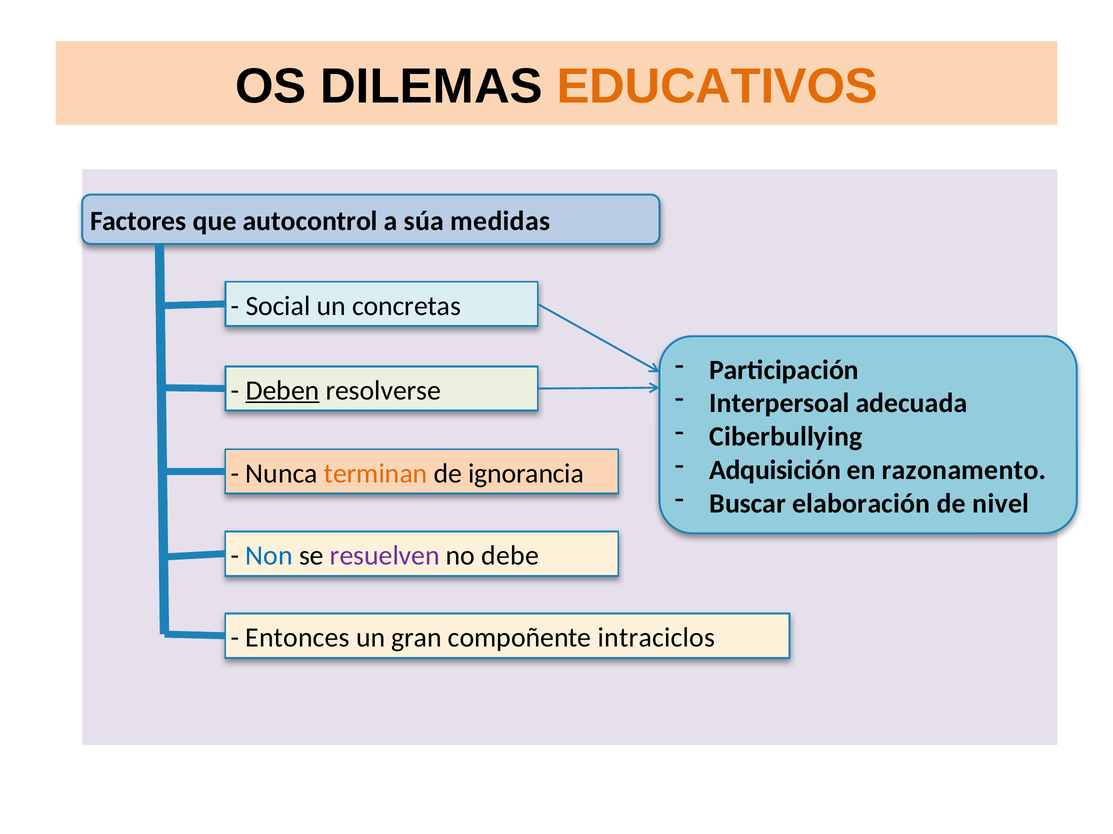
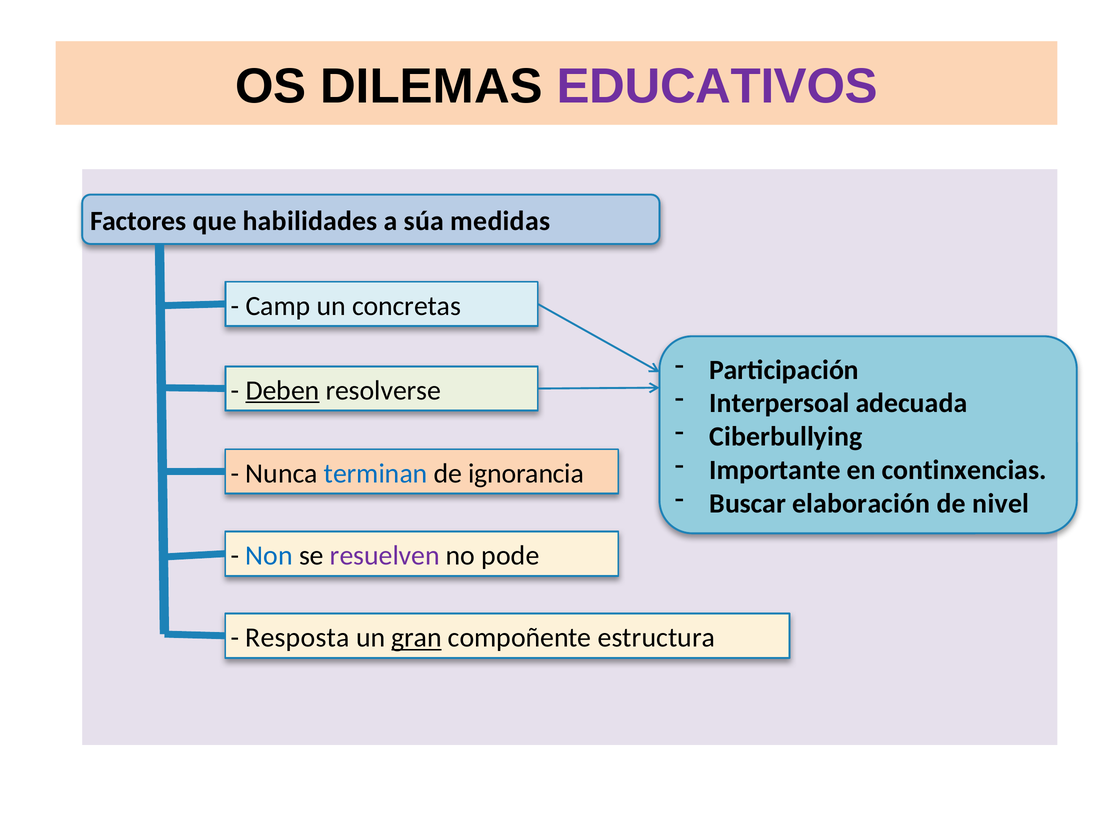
EDUCATIVOS colour: orange -> purple
autocontrol: autocontrol -> habilidades
Social: Social -> Camp
Adquisición: Adquisición -> Importante
razonamento: razonamento -> continxencias
terminan colour: orange -> blue
debe: debe -> pode
Entonces: Entonces -> Resposta
gran underline: none -> present
intraciclos: intraciclos -> estructura
